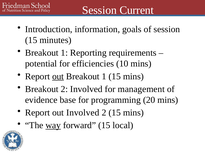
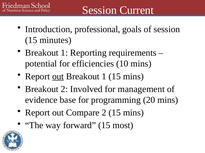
information: information -> professional
out Involved: Involved -> Compare
way underline: present -> none
local: local -> most
